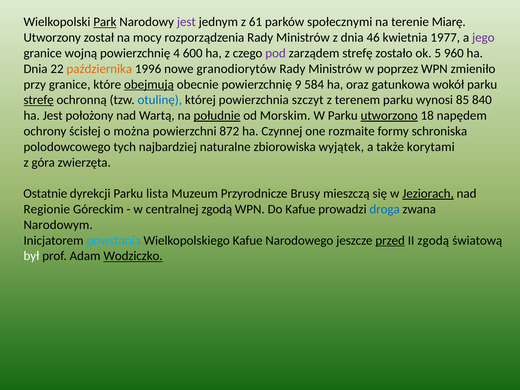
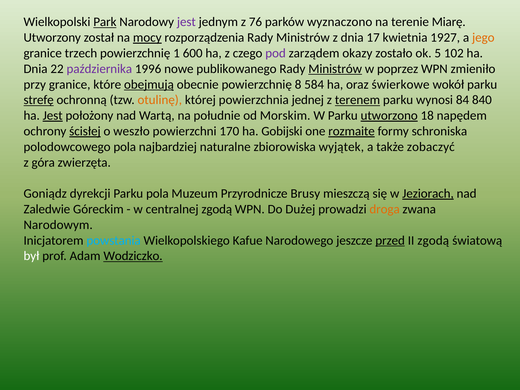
61: 61 -> 76
społecznymi: społecznymi -> wyznaczono
mocy underline: none -> present
46: 46 -> 17
1977: 1977 -> 1927
jego colour: purple -> orange
wojną: wojną -> trzech
4: 4 -> 1
zarządem strefę: strefę -> okazy
960: 960 -> 102
października colour: orange -> purple
granodiorytów: granodiorytów -> publikowanego
Ministrów at (335, 69) underline: none -> present
9: 9 -> 8
gatunkowa: gatunkowa -> świerkowe
otulinę colour: blue -> orange
szczyt: szczyt -> jednej
terenem underline: none -> present
85: 85 -> 84
Jest at (53, 116) underline: none -> present
południe underline: present -> none
ścisłej underline: none -> present
można: można -> weszło
872: 872 -> 170
Czynnej: Czynnej -> Gobijski
rozmaite underline: none -> present
polodowcowego tych: tych -> pola
korytami: korytami -> zobaczyć
Ostatnie: Ostatnie -> Goniądz
Parku lista: lista -> pola
Regionie: Regionie -> Zaledwie
Do Kafue: Kafue -> Dużej
droga colour: blue -> orange
